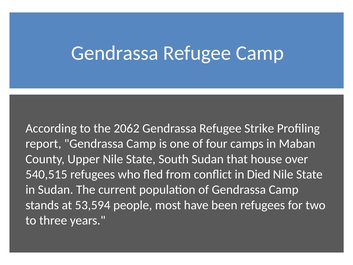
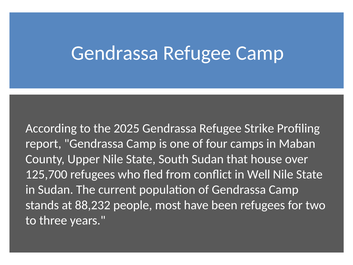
2062: 2062 -> 2025
540,515: 540,515 -> 125,700
Died: Died -> Well
53,594: 53,594 -> 88,232
